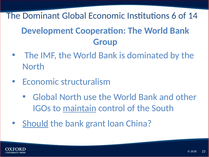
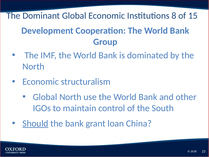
6: 6 -> 8
14: 14 -> 15
maintain underline: present -> none
